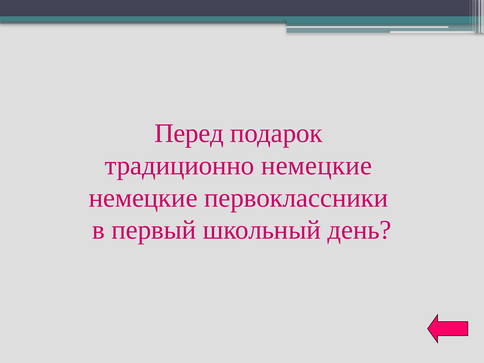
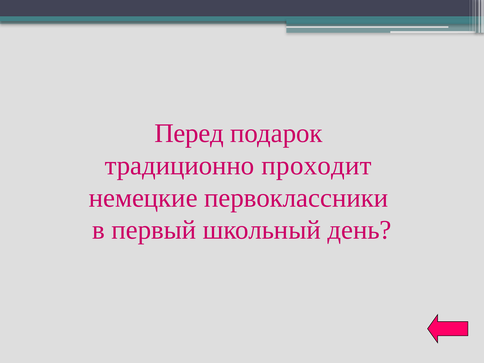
традиционно немецкие: немецкие -> проходит
